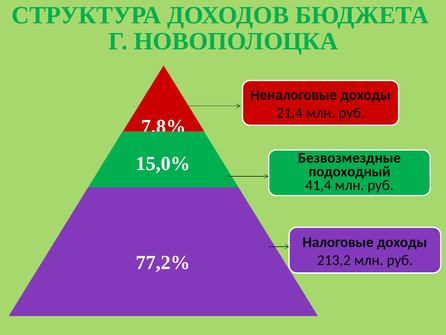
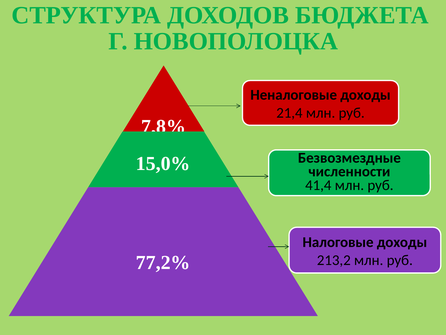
подоходный: подоходный -> численности
